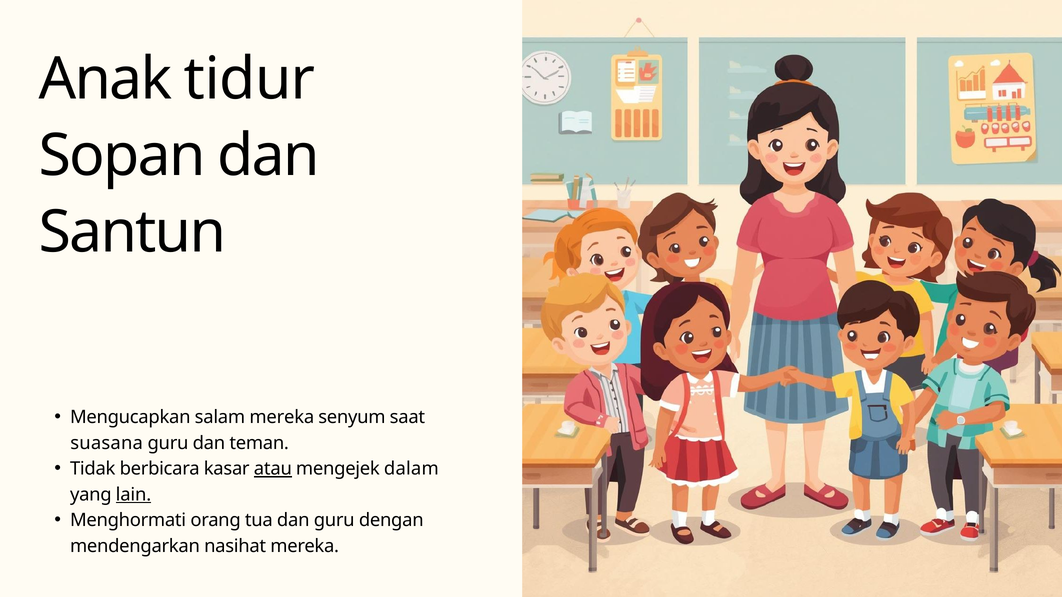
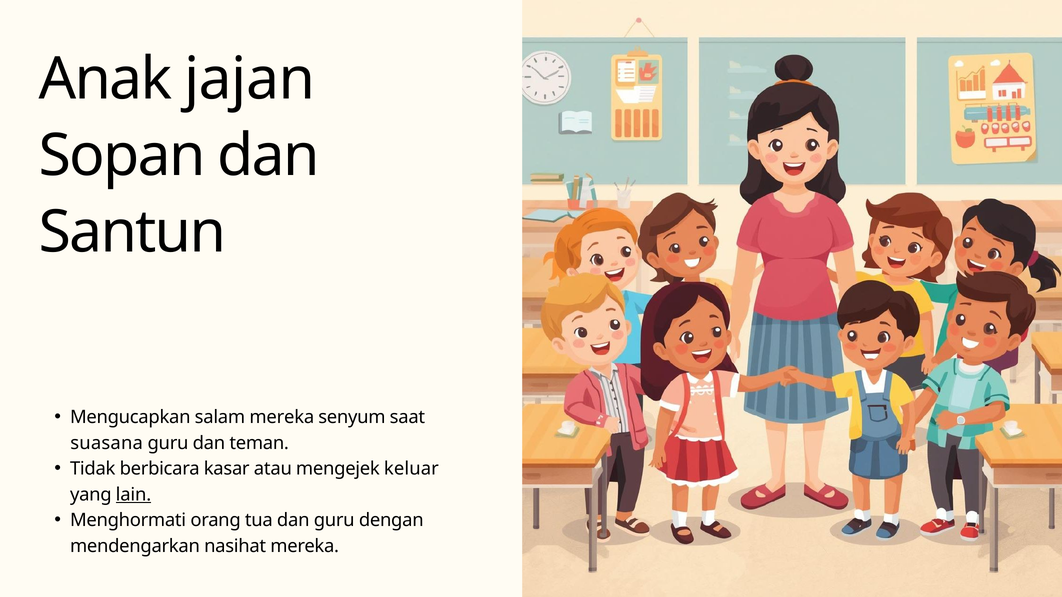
tidur: tidur -> jajan
atau underline: present -> none
dalam: dalam -> keluar
